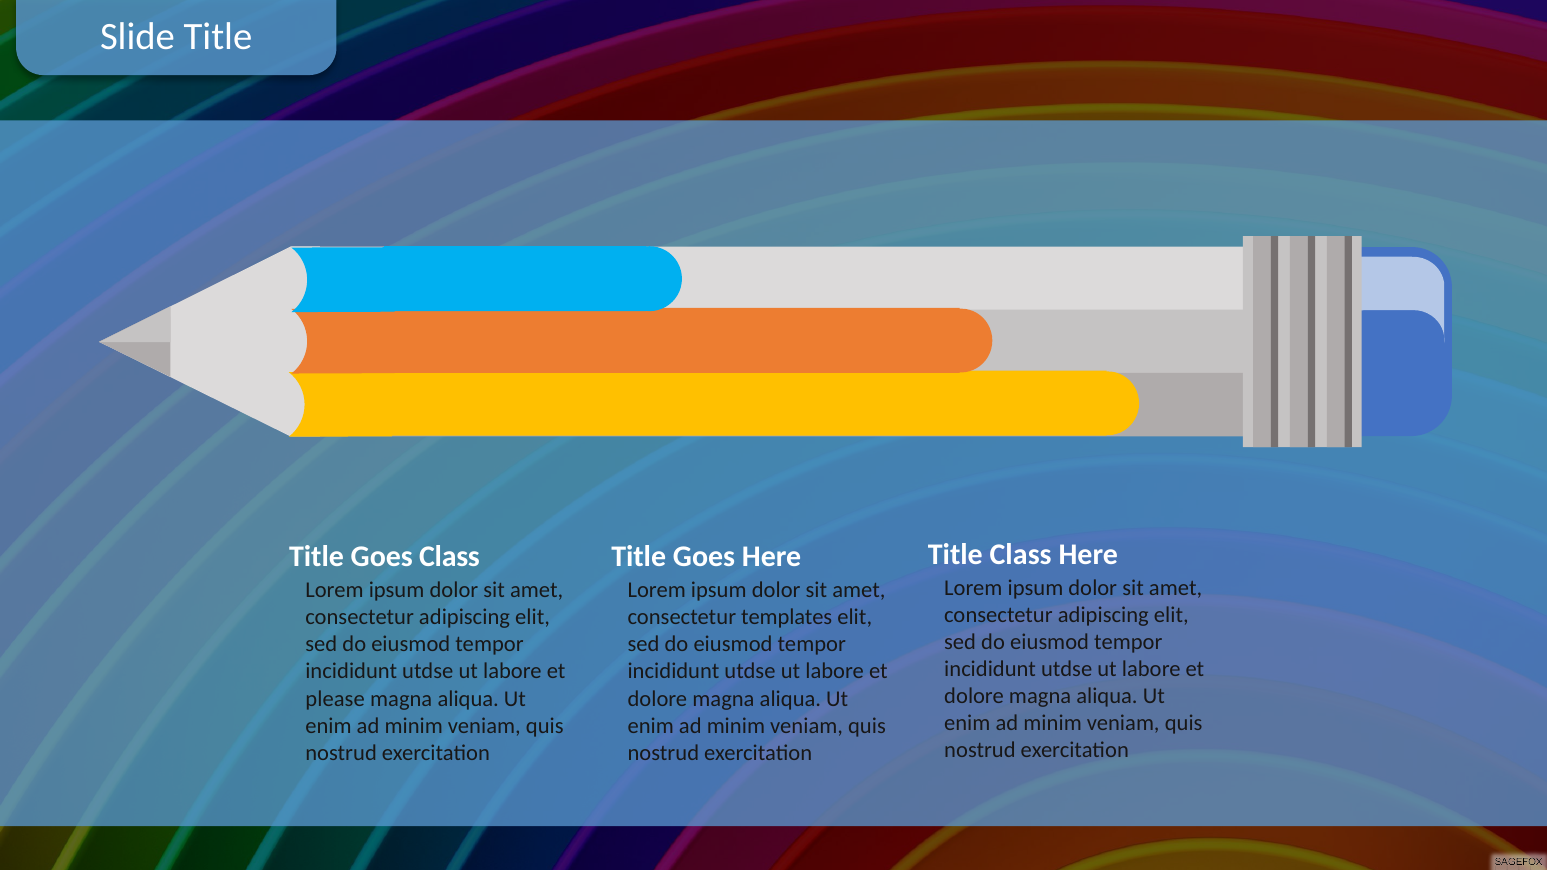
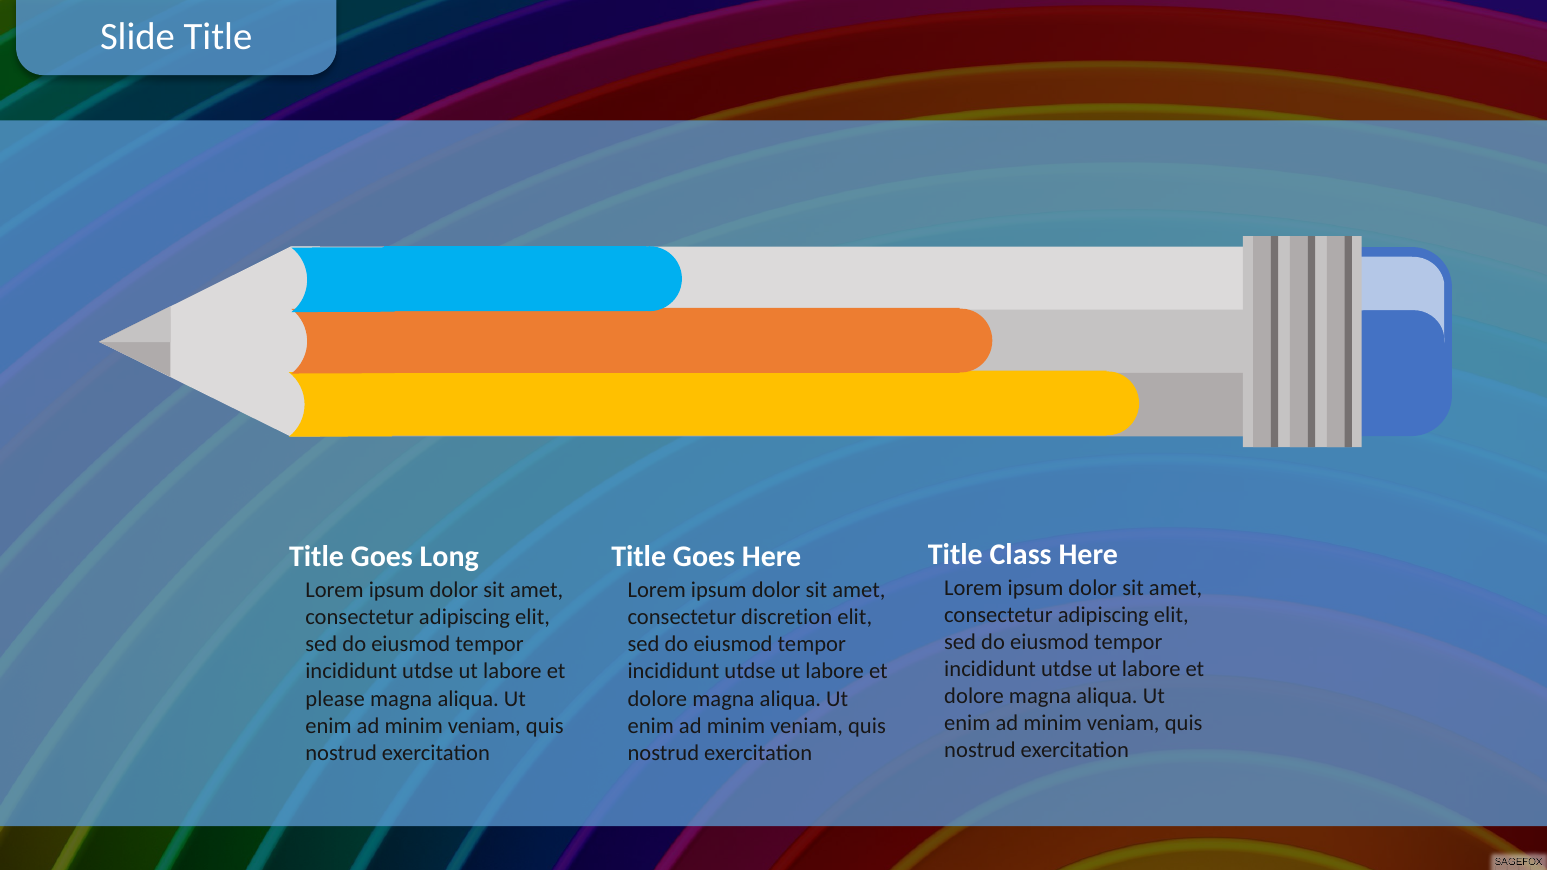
Goes Class: Class -> Long
templates: templates -> discretion
